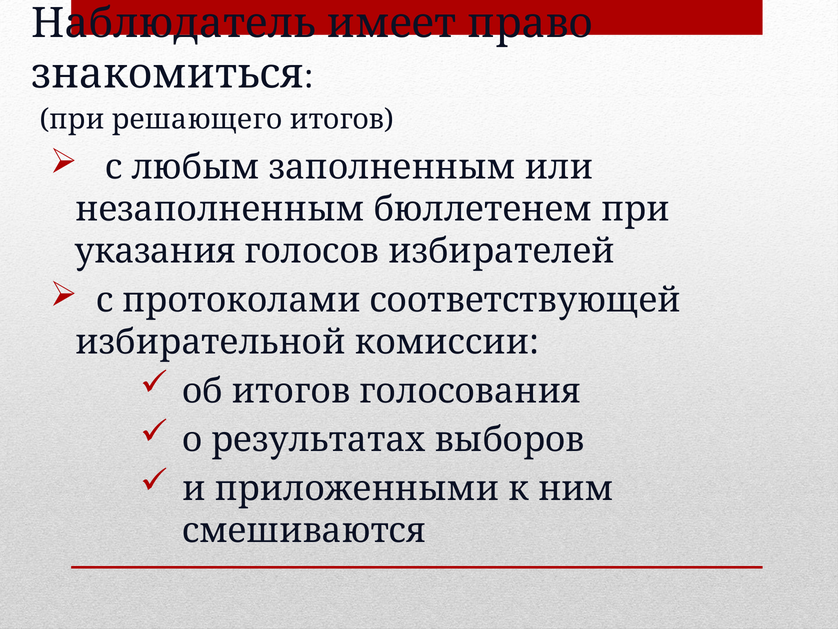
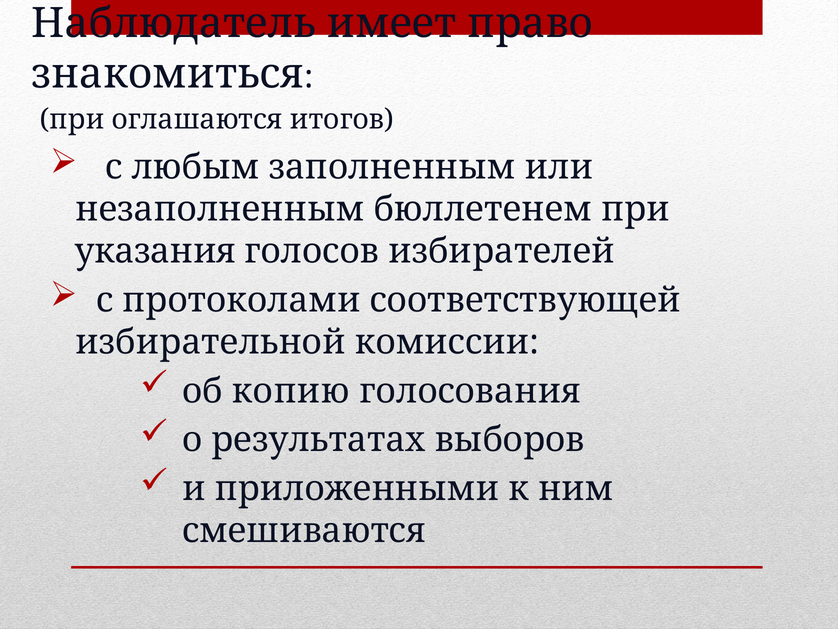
решающего: решающего -> оглашаются
об итогов: итогов -> копию
